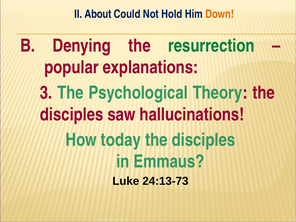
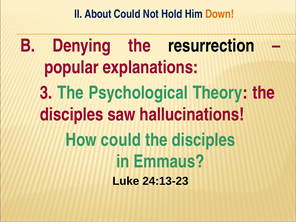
resurrection colour: green -> black
How today: today -> could
24:13-73: 24:13-73 -> 24:13-23
